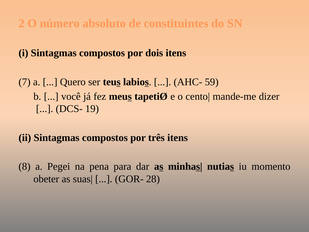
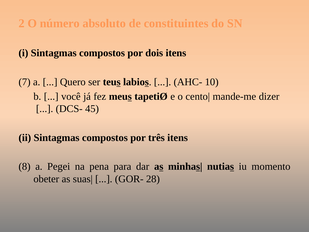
59: 59 -> 10
19: 19 -> 45
